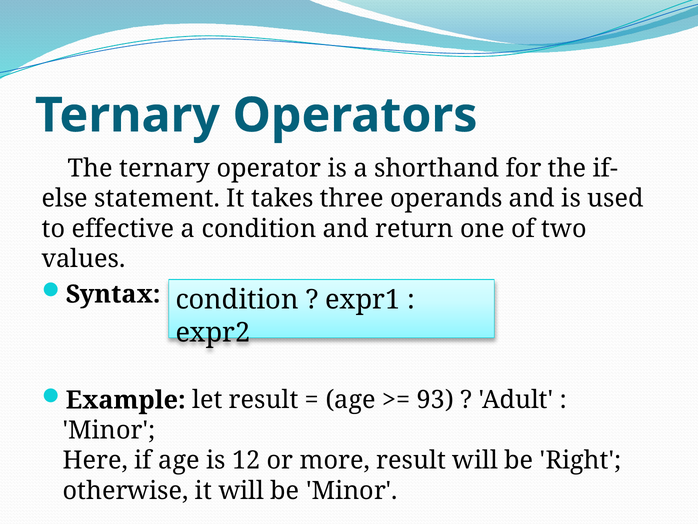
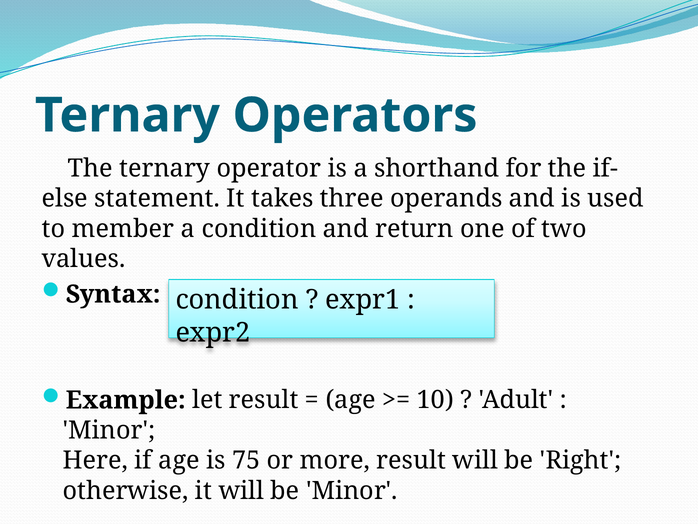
effective: effective -> member
93: 93 -> 10
12: 12 -> 75
